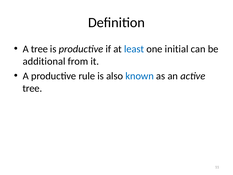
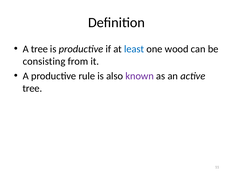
initial: initial -> wood
additional: additional -> consisting
known colour: blue -> purple
